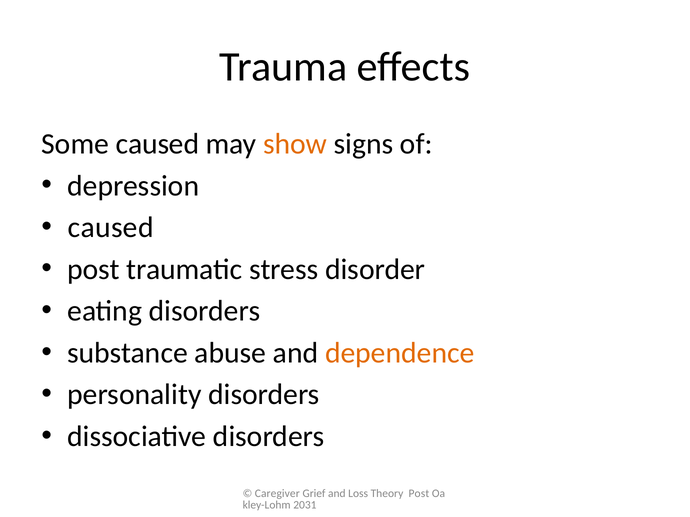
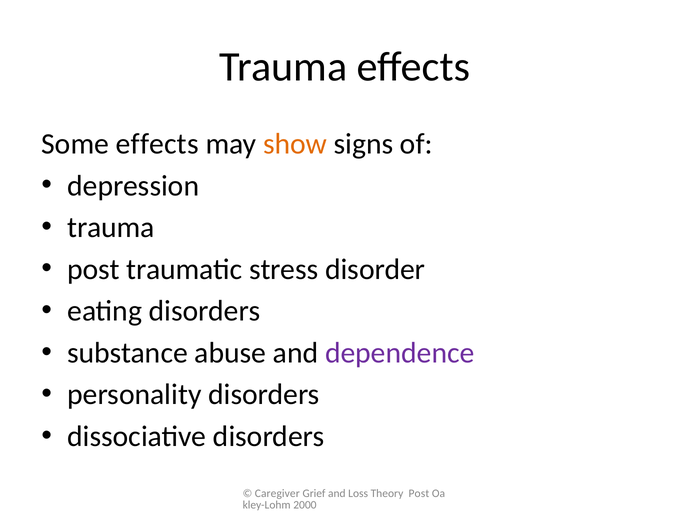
Some caused: caused -> effects
caused at (111, 228): caused -> trauma
dependence colour: orange -> purple
2031: 2031 -> 2000
